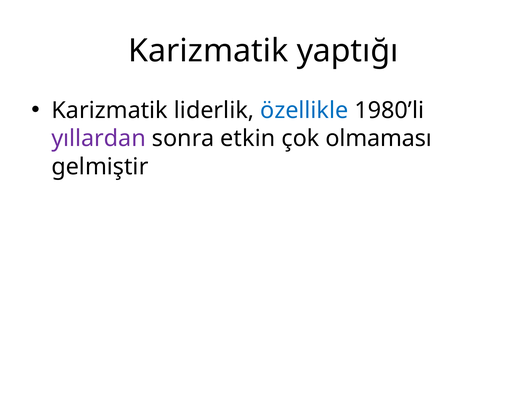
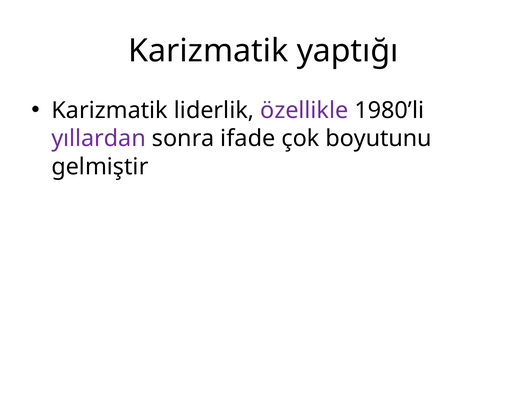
özellikle colour: blue -> purple
etkin: etkin -> ifade
olmaması: olmaması -> boyutunu
